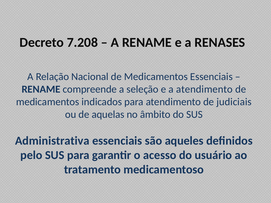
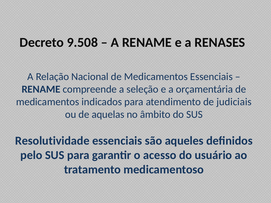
7.208: 7.208 -> 9.508
a atendimento: atendimento -> orçamentária
Administrativa: Administrativa -> Resolutividade
